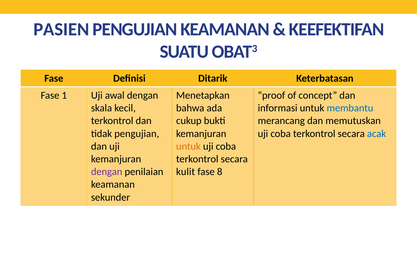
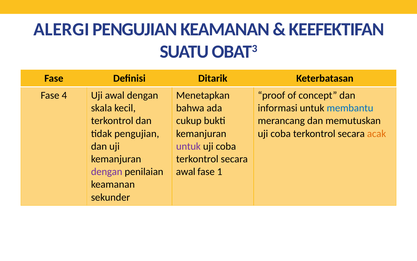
PASIEN: PASIEN -> ALERGI
1: 1 -> 4
acak colour: blue -> orange
untuk at (188, 146) colour: orange -> purple
kulit at (186, 172): kulit -> awal
8: 8 -> 1
